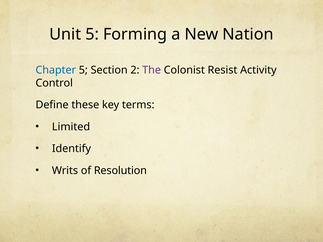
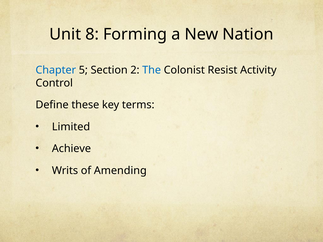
Unit 5: 5 -> 8
The colour: purple -> blue
Identify: Identify -> Achieve
Resolution: Resolution -> Amending
